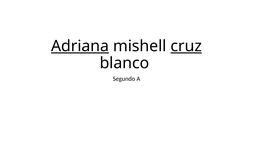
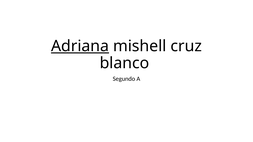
cruz underline: present -> none
